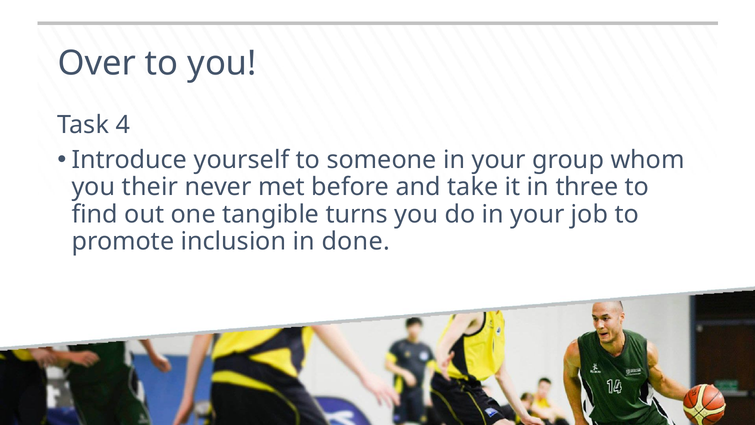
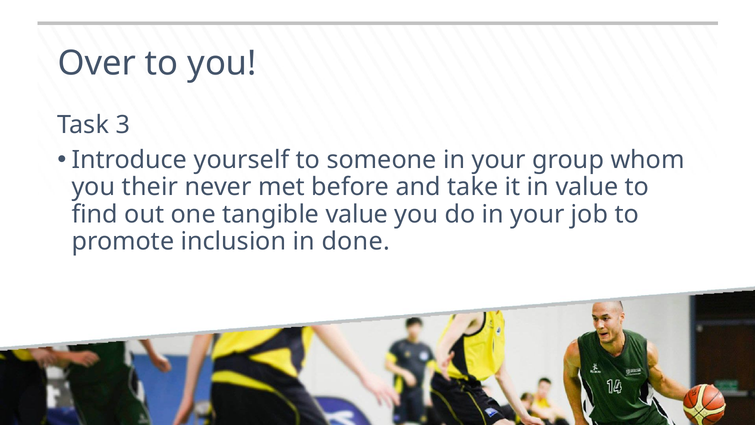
4: 4 -> 3
in three: three -> value
tangible turns: turns -> value
